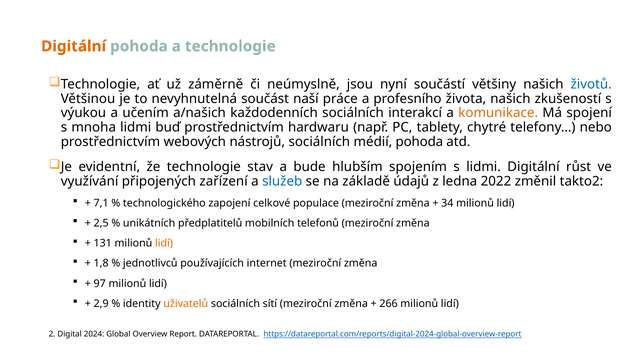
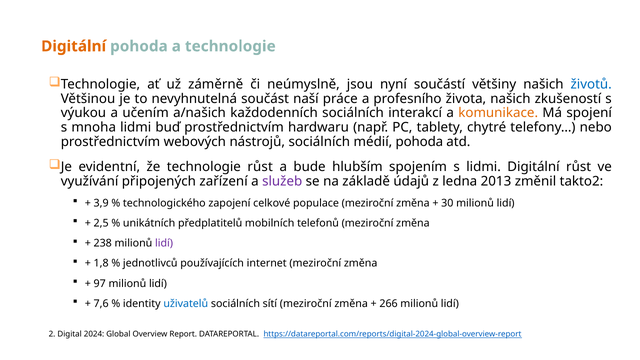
technologie stav: stav -> růst
služeb colour: blue -> purple
2022: 2022 -> 2013
7,1: 7,1 -> 3,9
34: 34 -> 30
131: 131 -> 238
lidí at (164, 243) colour: orange -> purple
2,9: 2,9 -> 7,6
uživatelů colour: orange -> blue
